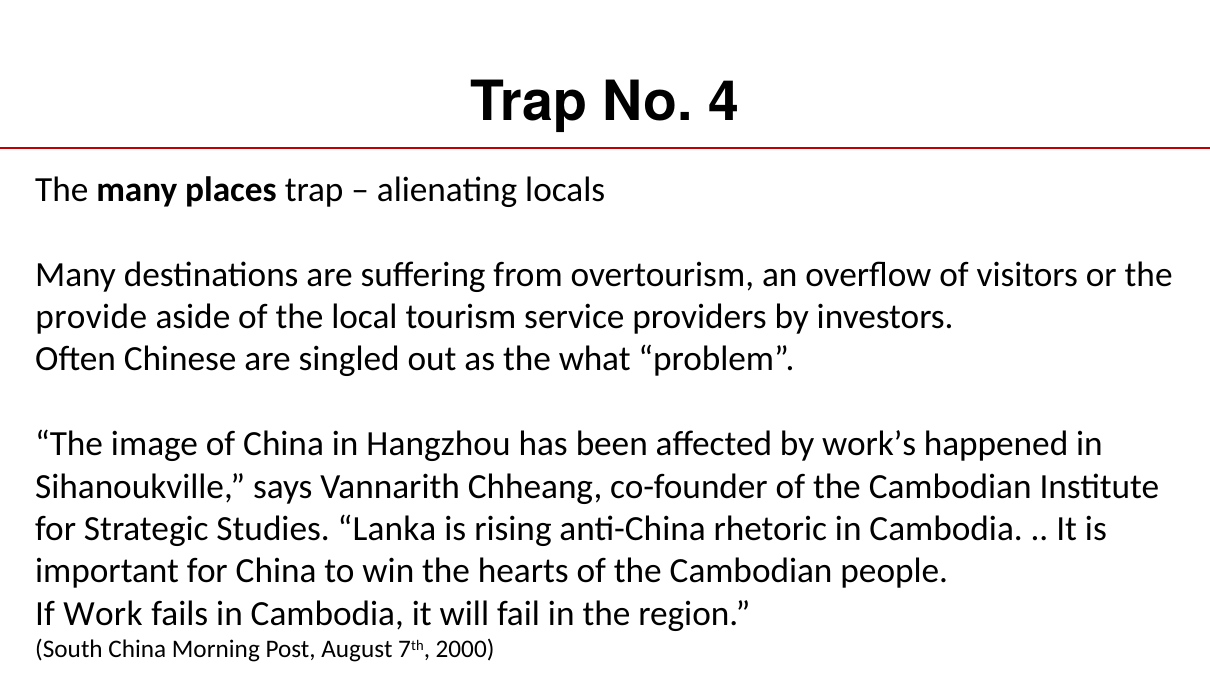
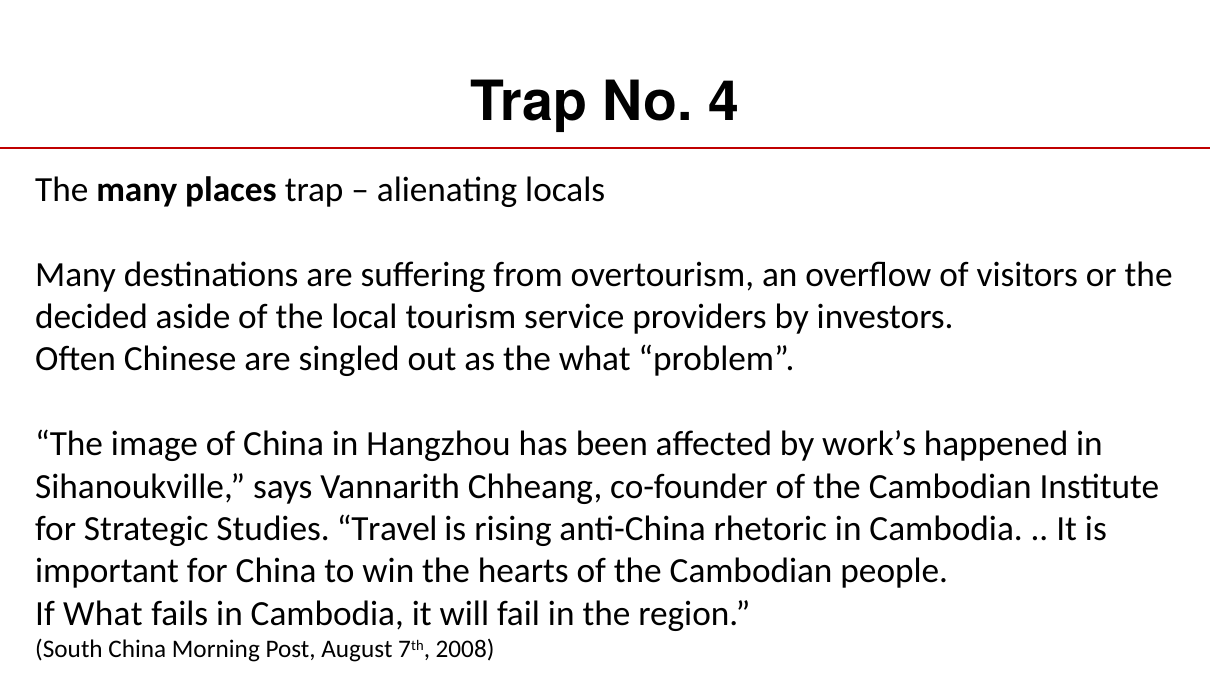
provide: provide -> decided
Lanka: Lanka -> Travel
If Work: Work -> What
2000: 2000 -> 2008
